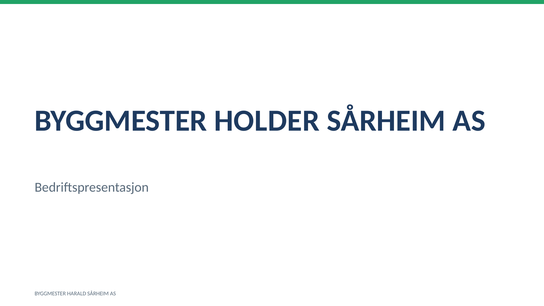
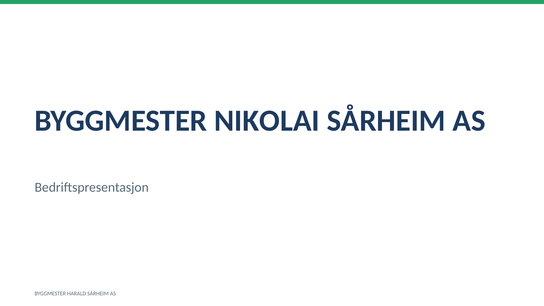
HOLDER: HOLDER -> NIKOLAI
